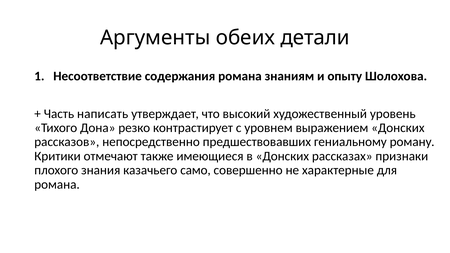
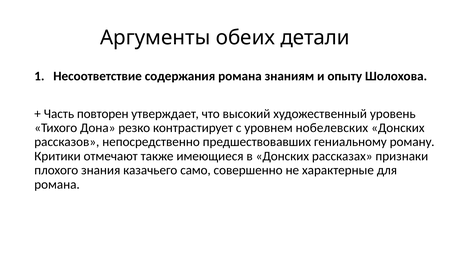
написать: написать -> повторен
выражением: выражением -> нобелевских
